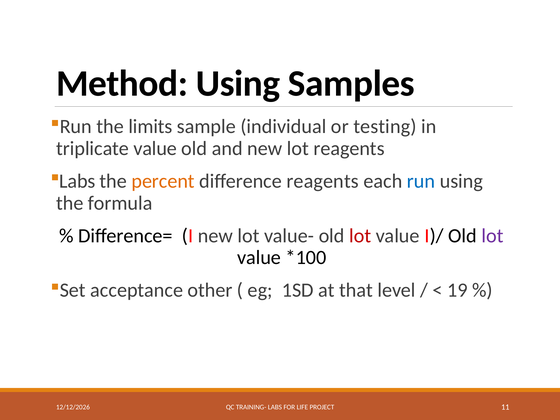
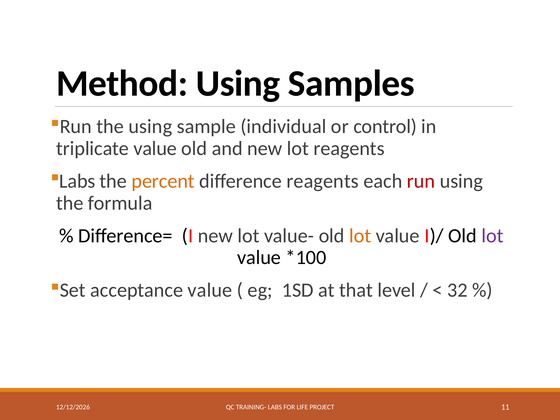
the limits: limits -> using
testing: testing -> control
run at (421, 181) colour: blue -> red
lot at (360, 236) colour: red -> orange
acceptance other: other -> value
19: 19 -> 32
